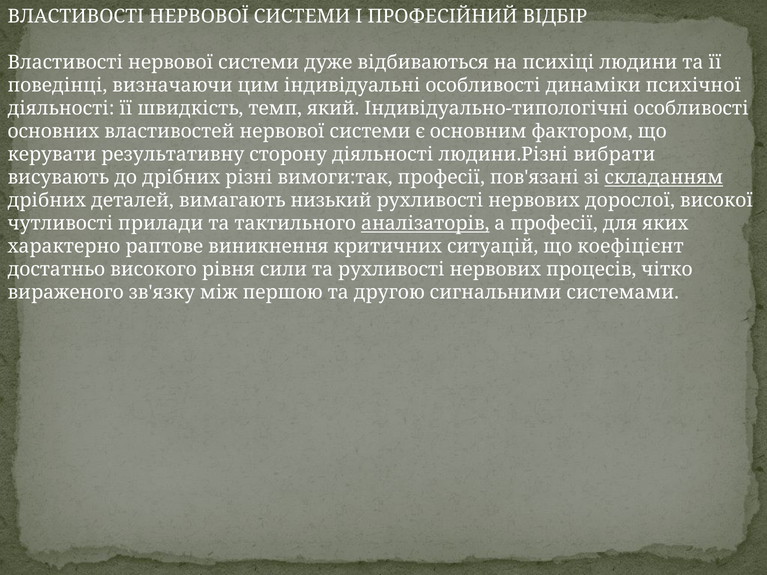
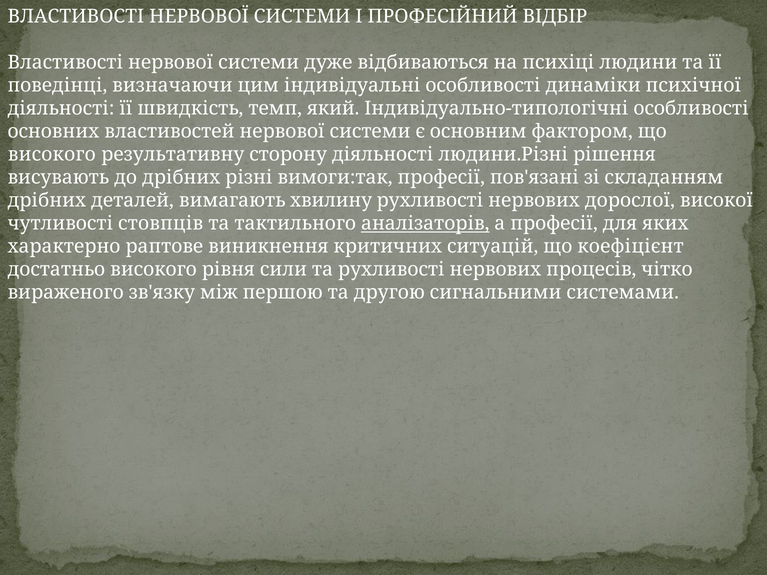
керувати at (52, 155): керувати -> високого
вибрати: вибрати -> рішення
складанням underline: present -> none
низький: низький -> хвилину
прилади: прилади -> стовпців
